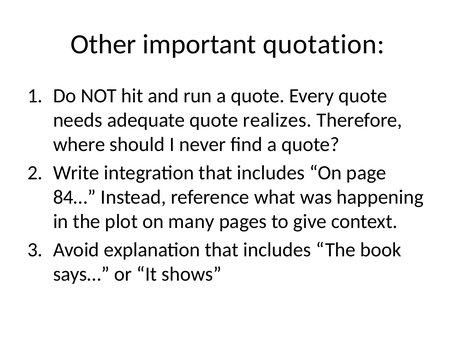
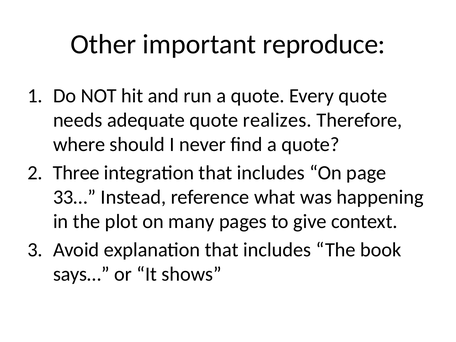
quotation: quotation -> reproduce
Write: Write -> Three
84…: 84… -> 33…
